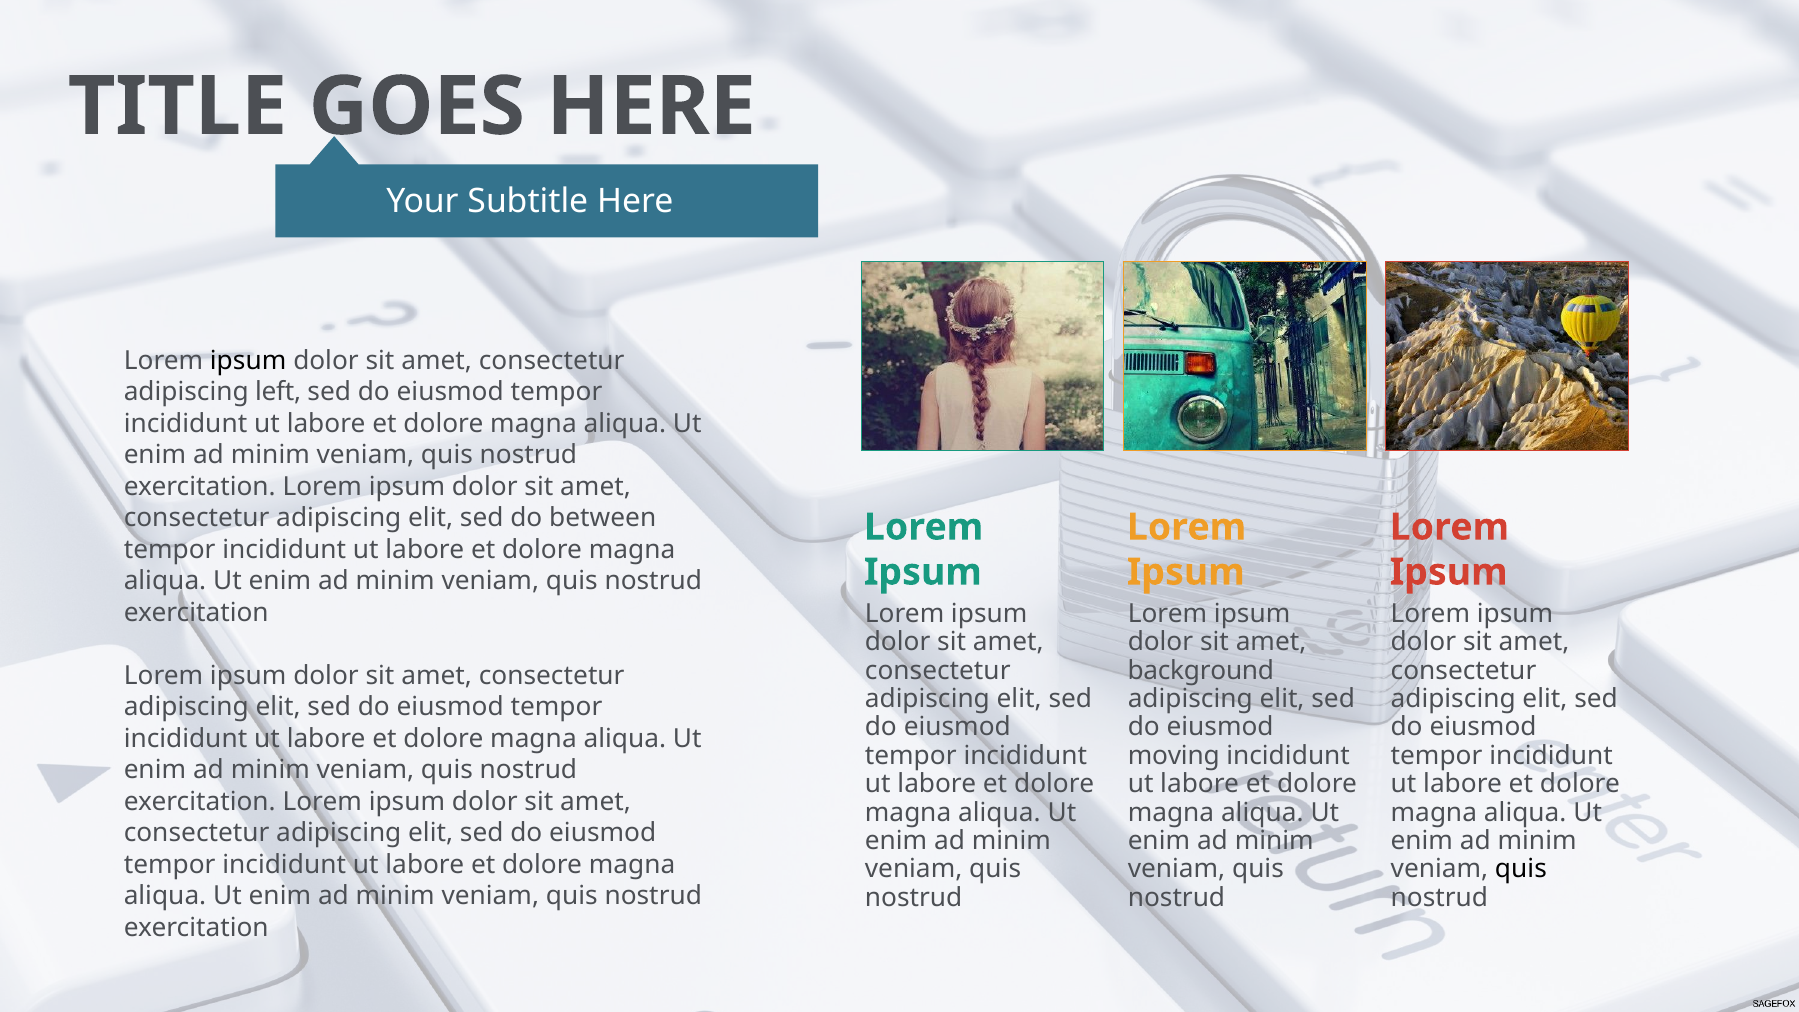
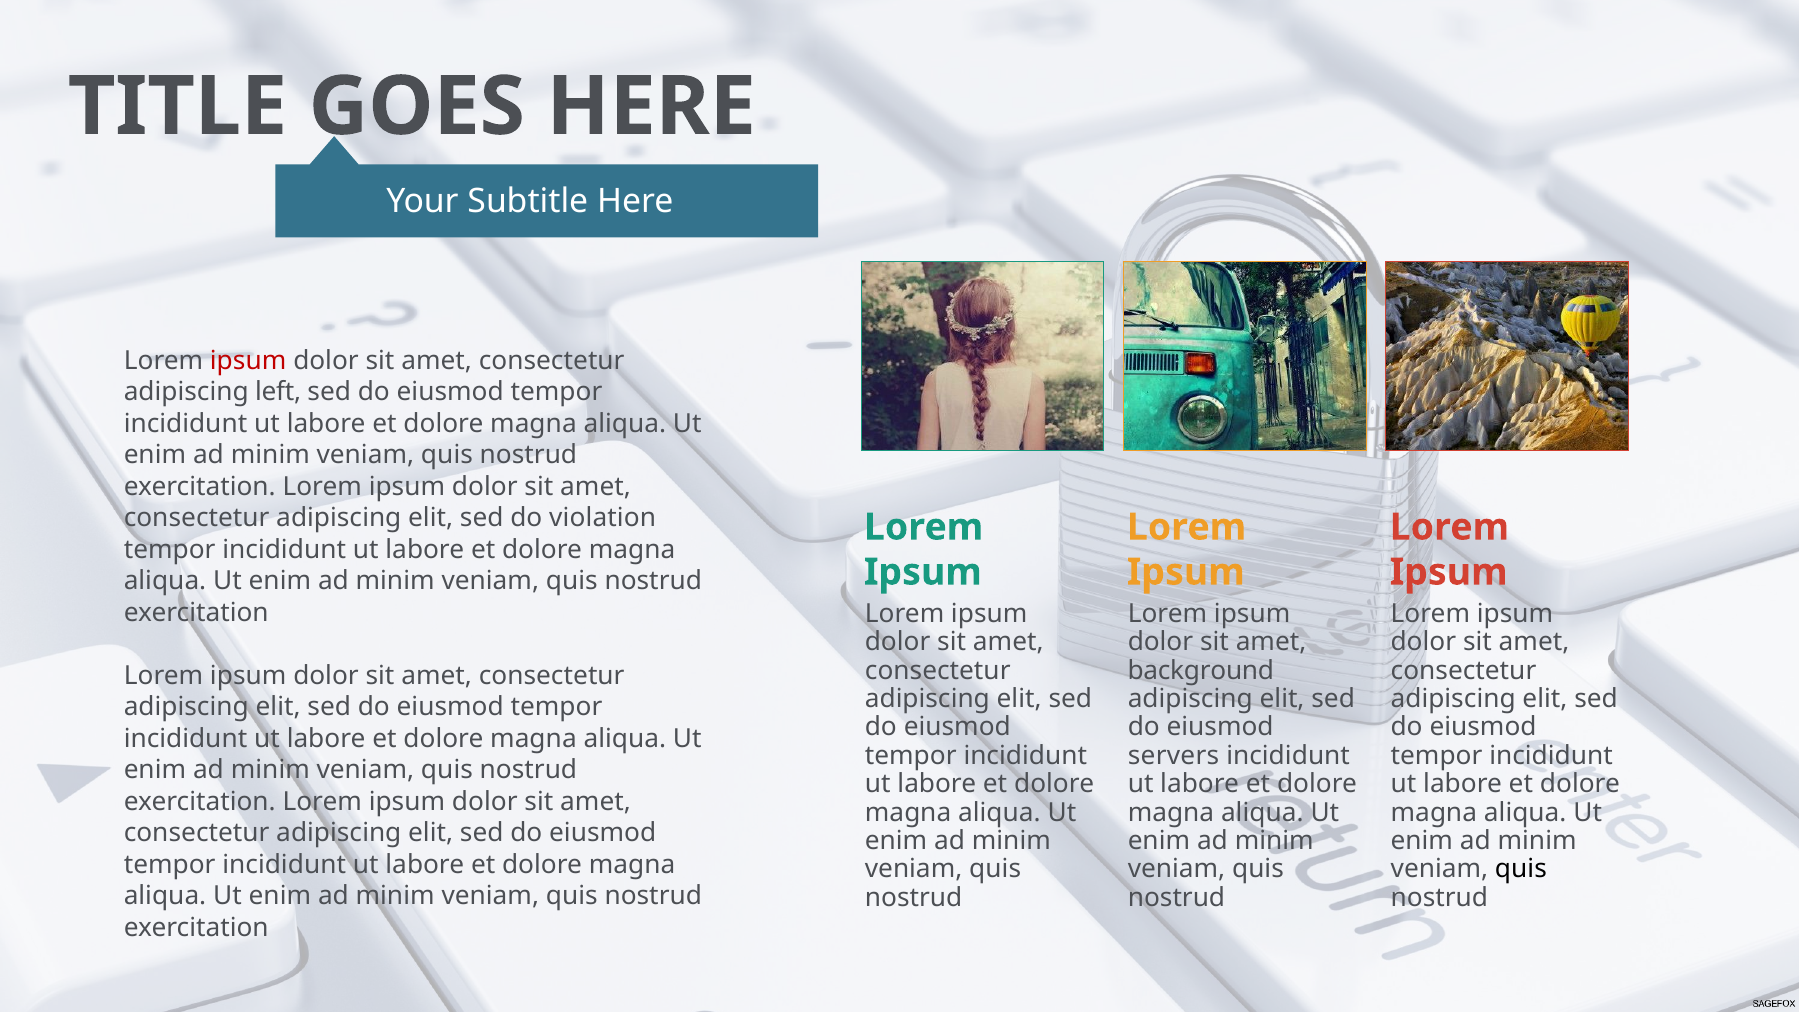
ipsum at (248, 360) colour: black -> red
between: between -> violation
moving: moving -> servers
